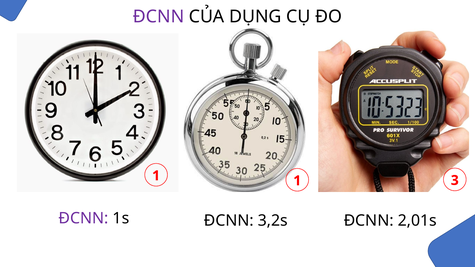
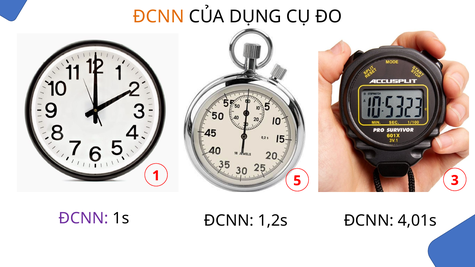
ĐCNN at (159, 16) colour: purple -> orange
1 1: 1 -> 5
3,2s: 3,2s -> 1,2s
2,01s: 2,01s -> 4,01s
